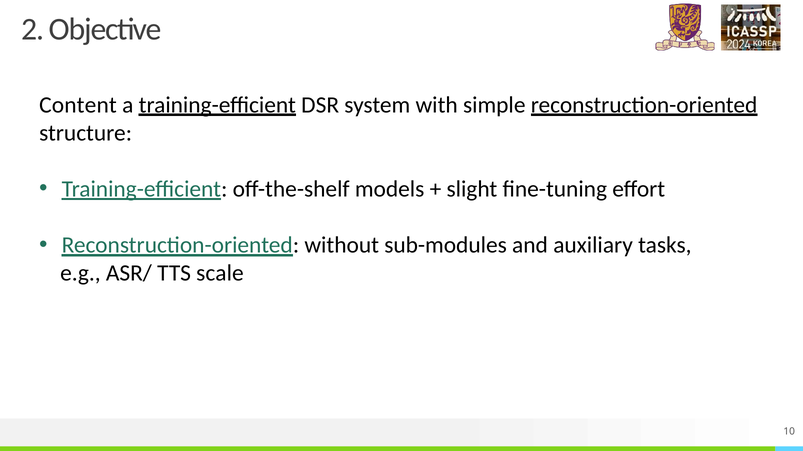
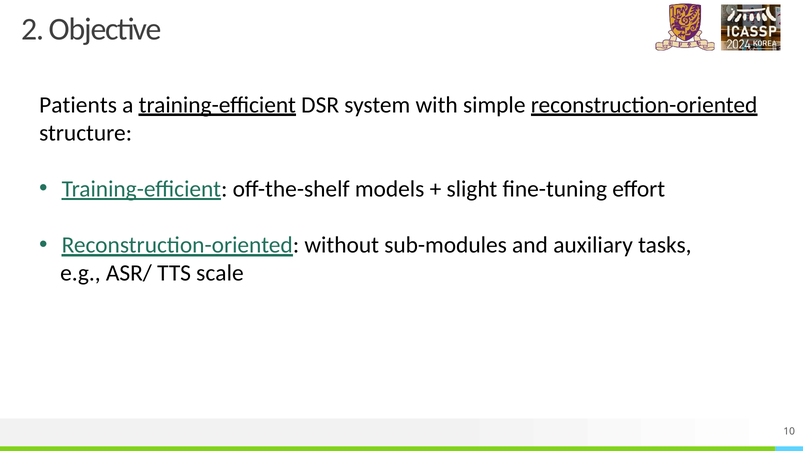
Content: Content -> Patients
